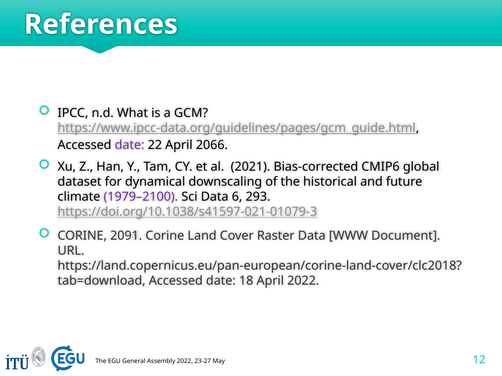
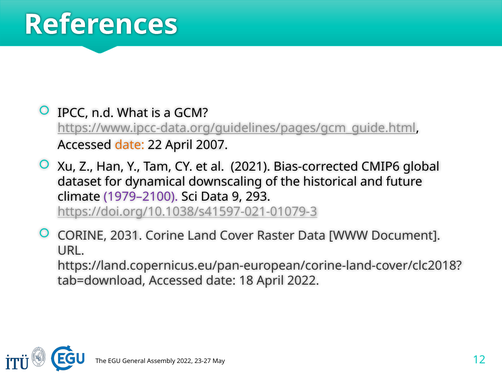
date at (130, 145) colour: purple -> orange
2066: 2066 -> 2007
6: 6 -> 9
2091: 2091 -> 2031
